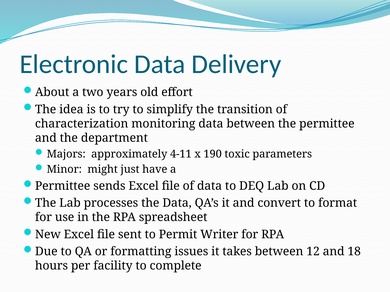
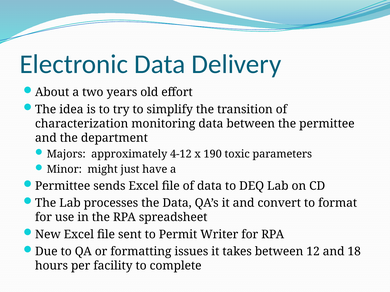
4-11: 4-11 -> 4-12
